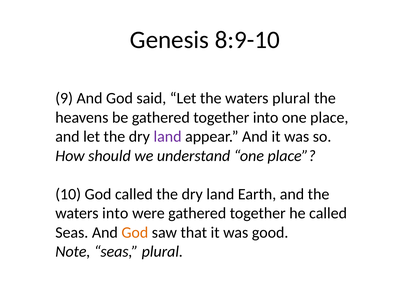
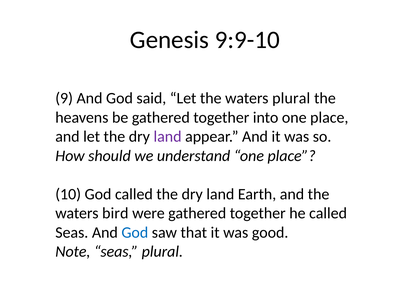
8:9-10: 8:9-10 -> 9:9-10
waters into: into -> bird
God at (135, 232) colour: orange -> blue
